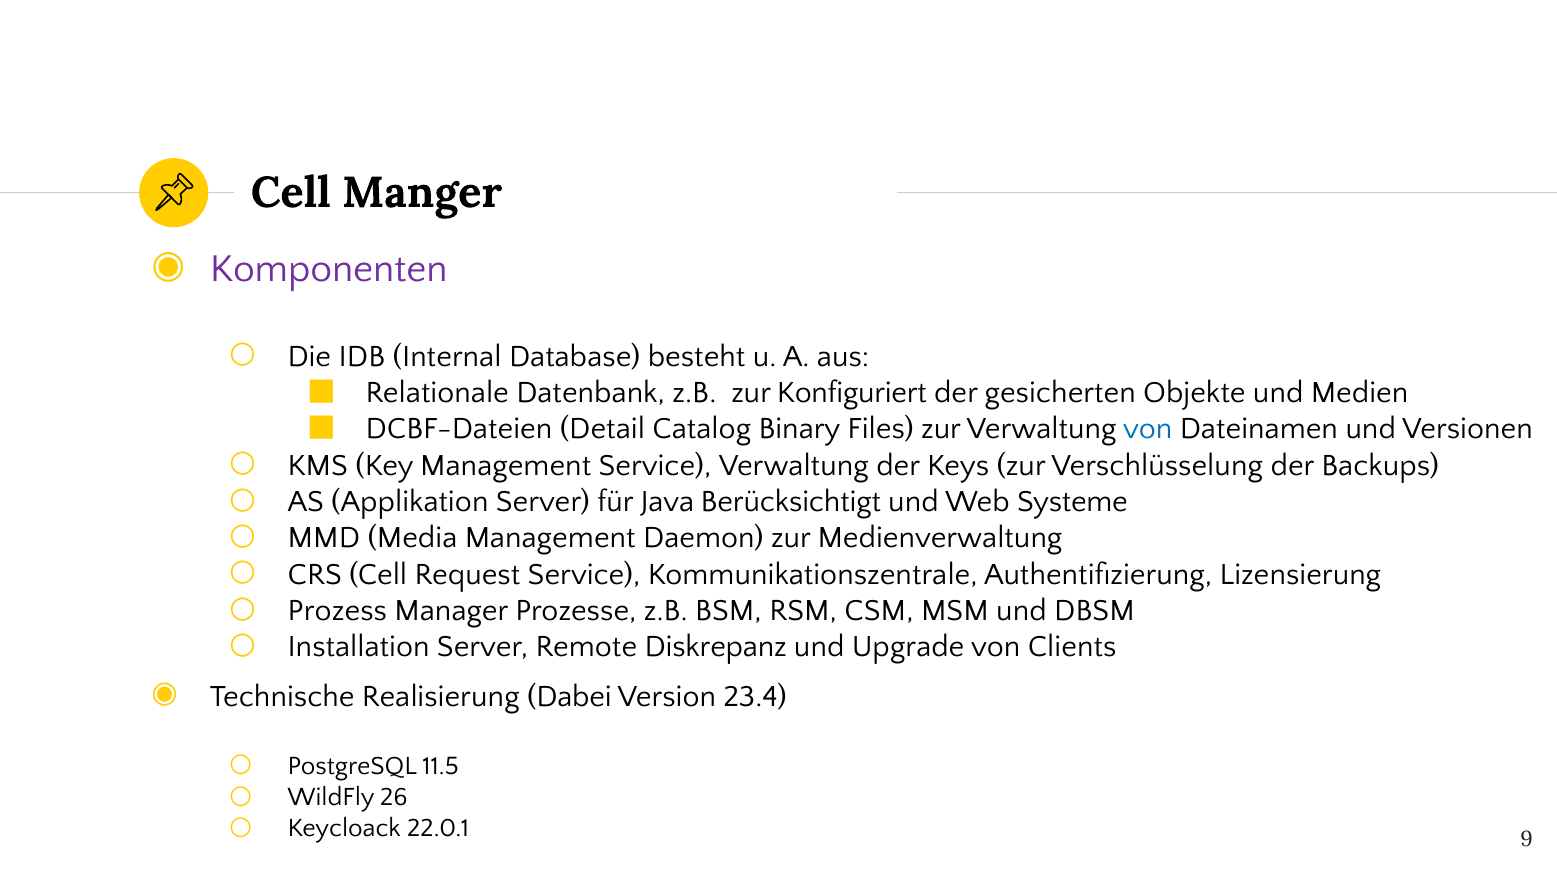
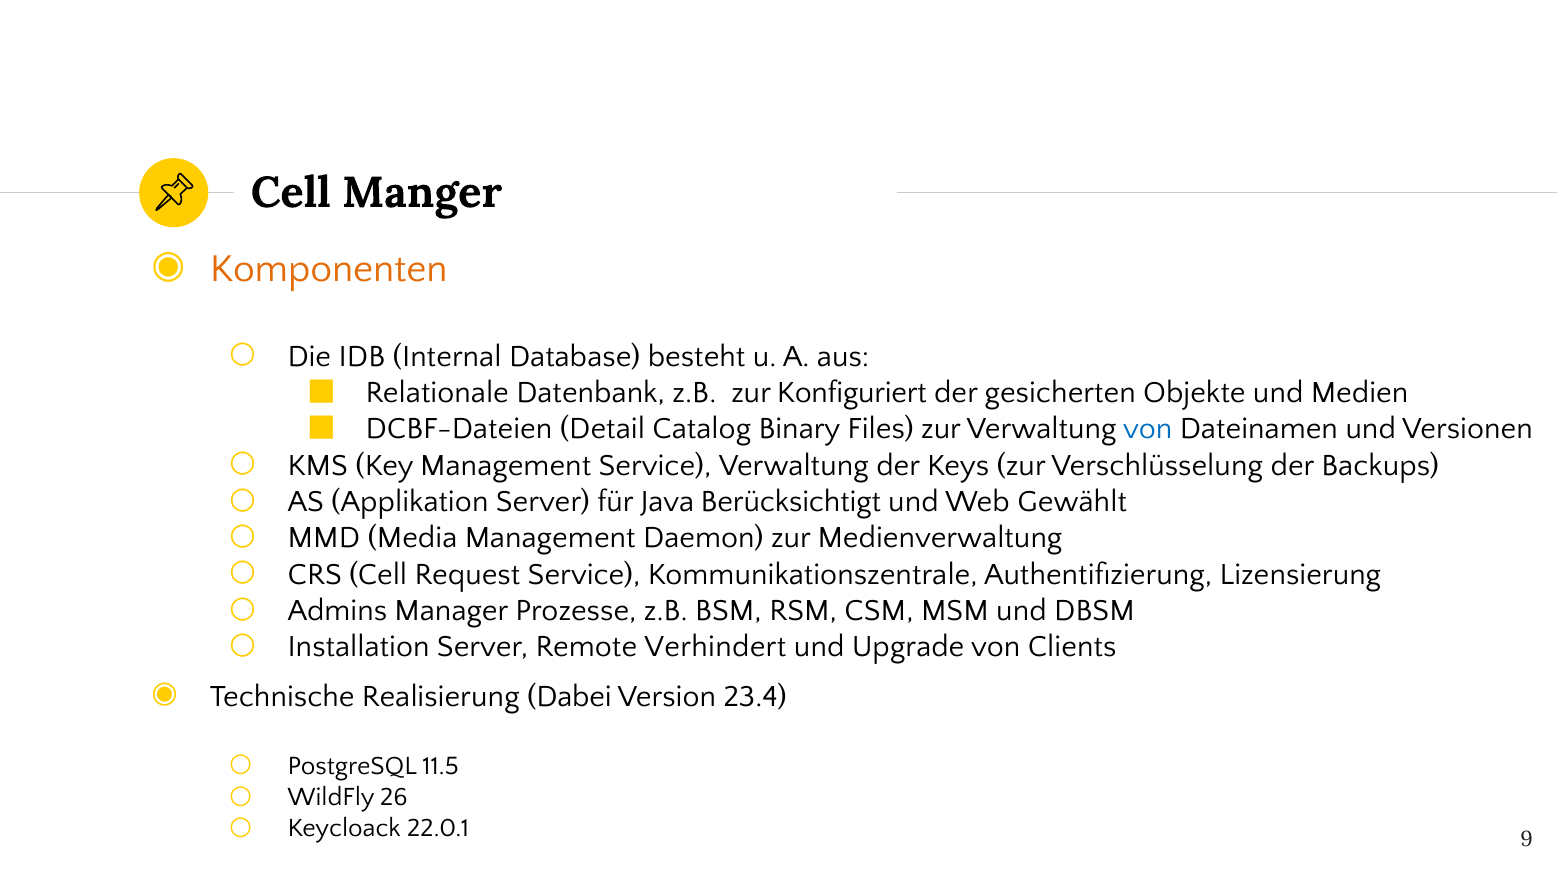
Komponenten colour: purple -> orange
Systeme: Systeme -> Gewählt
Prozess: Prozess -> Admins
Diskrepanz: Diskrepanz -> Verhindert
